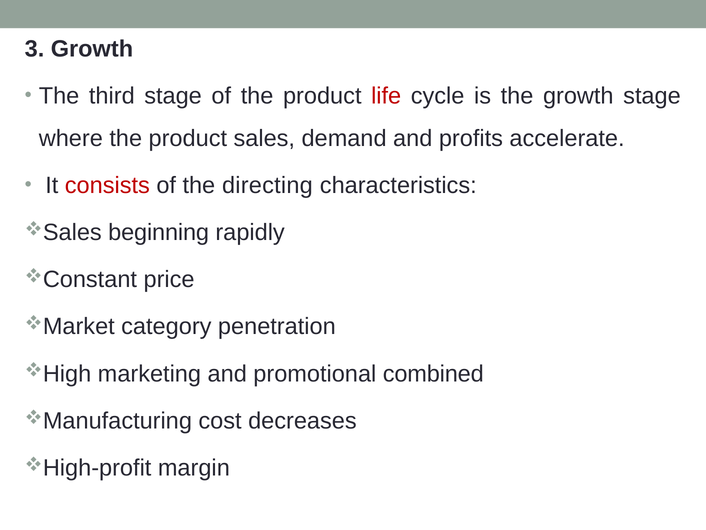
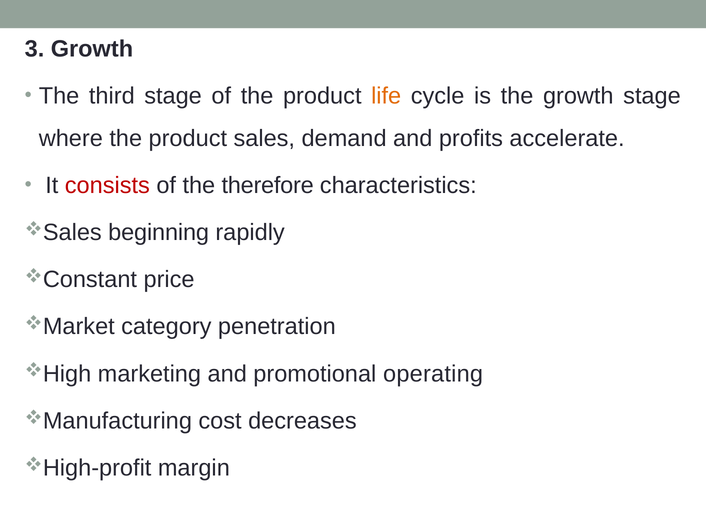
life colour: red -> orange
directing: directing -> therefore
combined: combined -> operating
